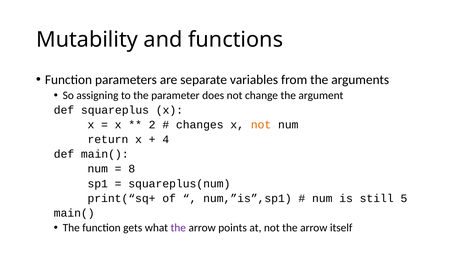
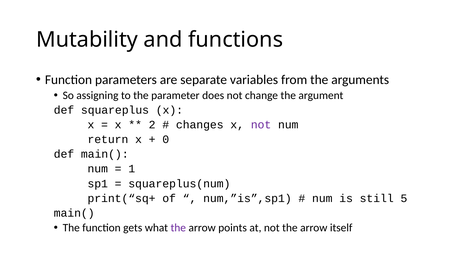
not at (261, 125) colour: orange -> purple
4: 4 -> 0
8: 8 -> 1
